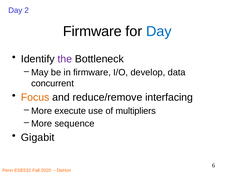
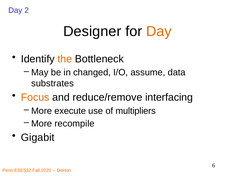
Firmware at (92, 31): Firmware -> Designer
Day at (159, 31) colour: blue -> orange
the colour: purple -> orange
in firmware: firmware -> changed
develop: develop -> assume
concurrent: concurrent -> substrates
sequence: sequence -> recompile
